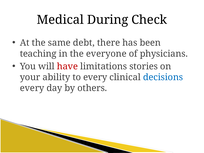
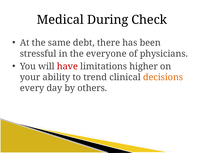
teaching: teaching -> stressful
stories: stories -> higher
to every: every -> trend
decisions colour: blue -> orange
